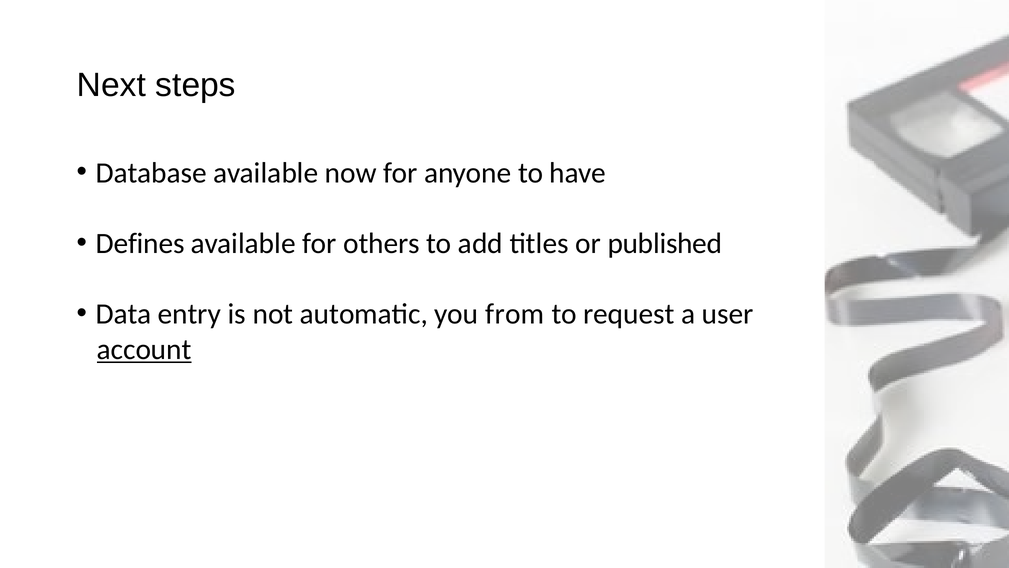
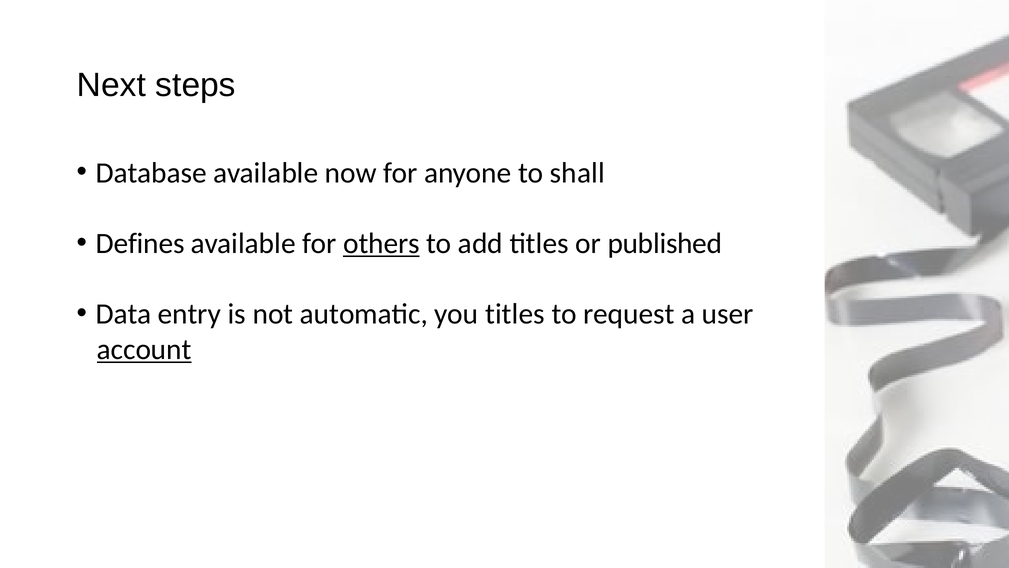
have: have -> shall
others underline: none -> present
you from: from -> titles
